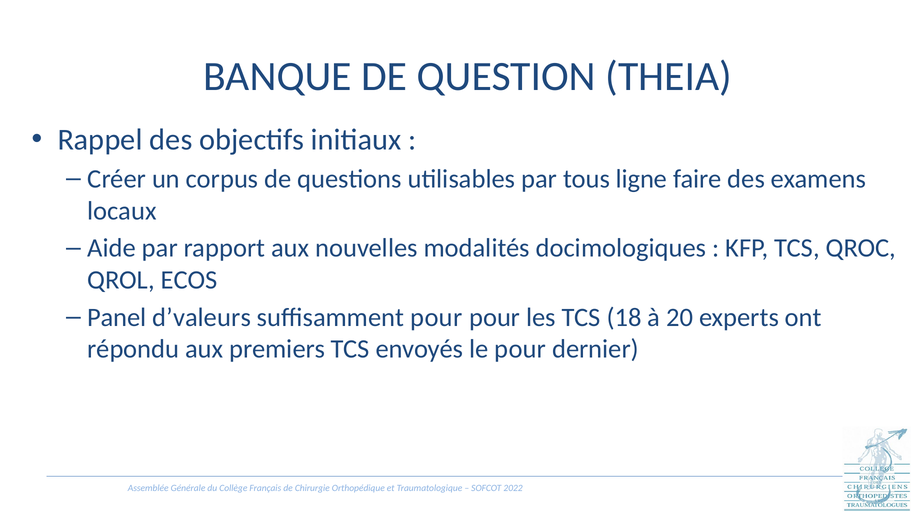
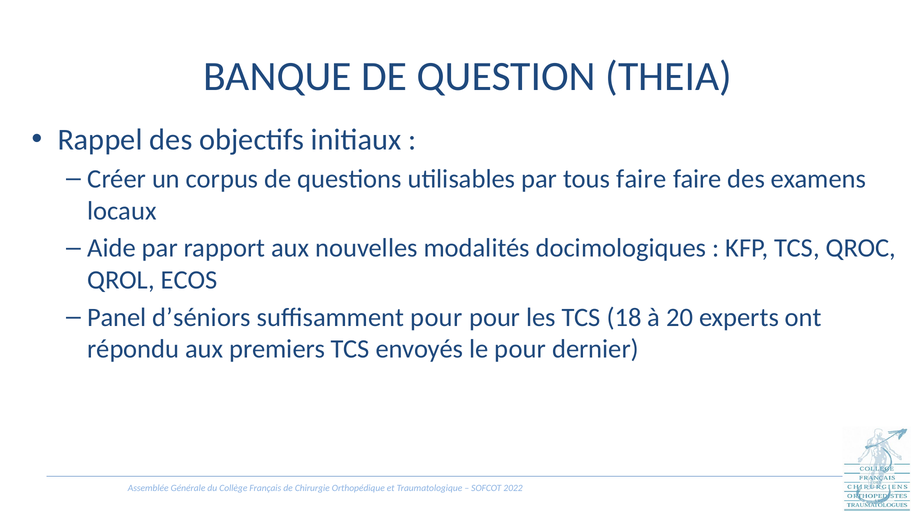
tous ligne: ligne -> faire
d’valeurs: d’valeurs -> d’séniors
